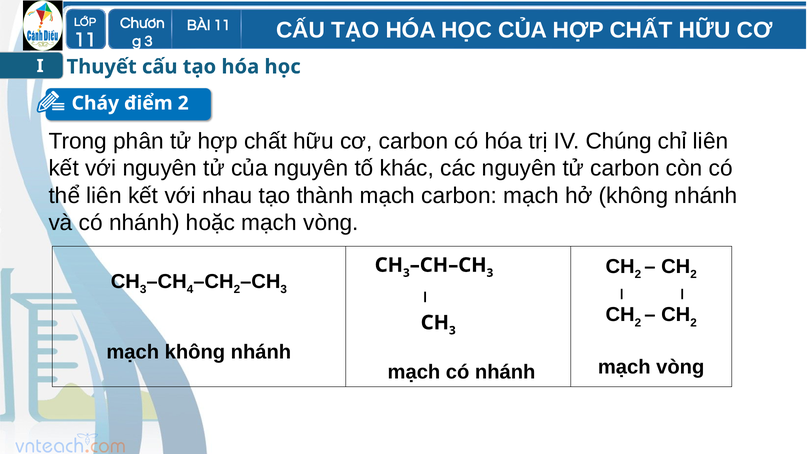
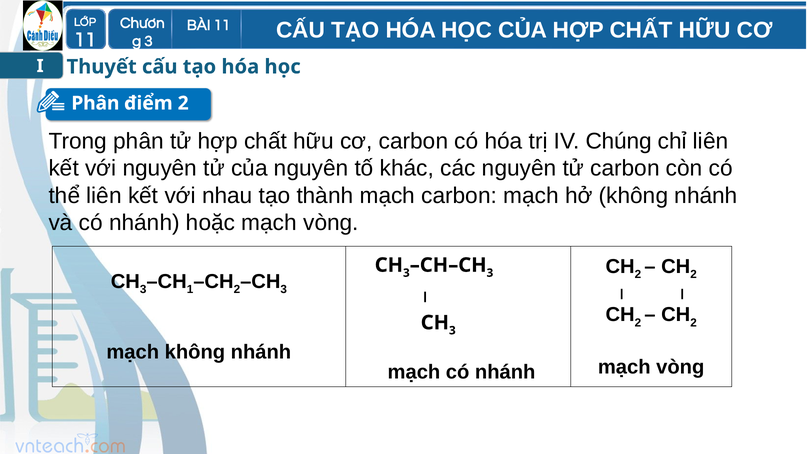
Cháy at (95, 103): Cháy -> Phân
4: 4 -> 1
